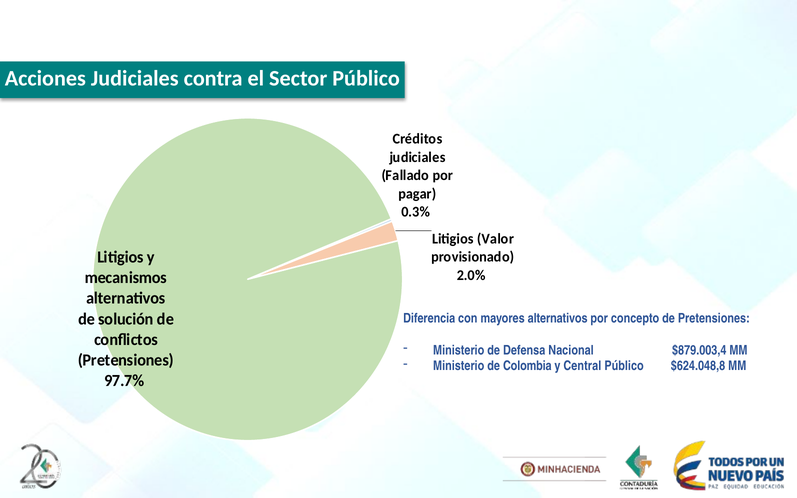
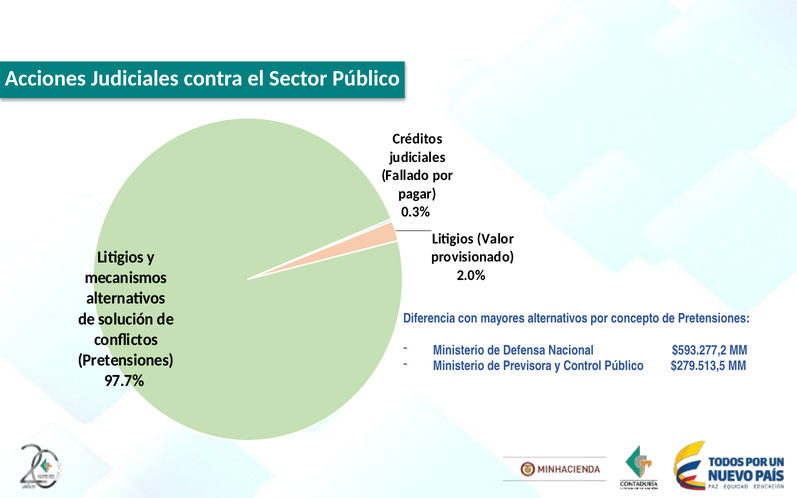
$879.003,4: $879.003,4 -> $593.277,2
Colombia: Colombia -> Previsora
Central: Central -> Control
$624.048,8: $624.048,8 -> $279.513,5
